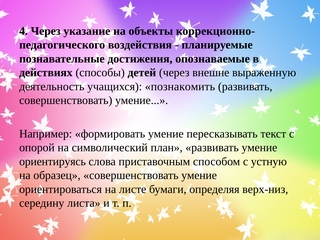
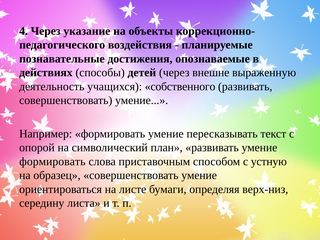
познакомить: познакомить -> собственного
ориентируясь at (53, 161): ориентируясь -> формировать
